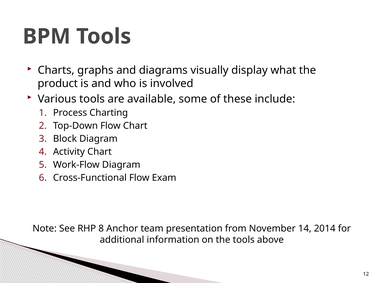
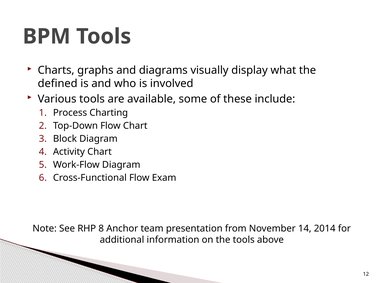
product: product -> defined
